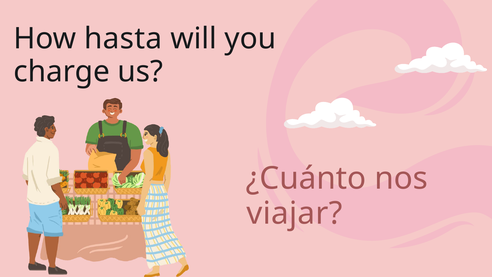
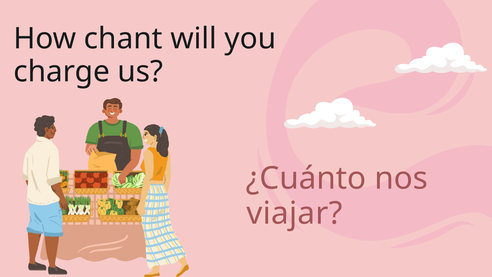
hasta: hasta -> chant
